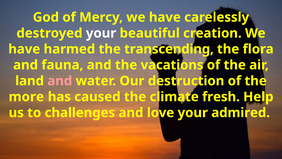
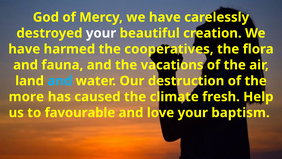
transcending: transcending -> cooperatives
and at (60, 81) colour: pink -> light blue
challenges: challenges -> favourable
admired: admired -> baptism
